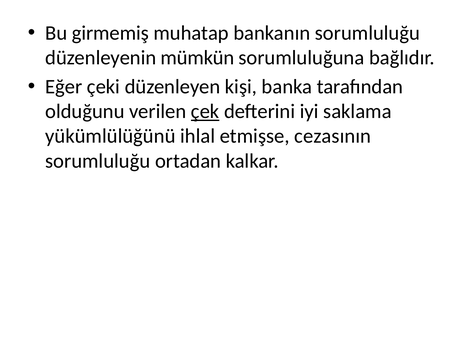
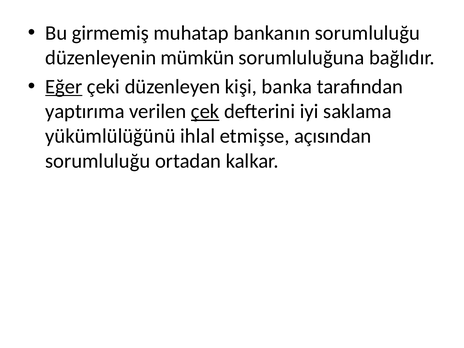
Eğer underline: none -> present
olduğunu: olduğunu -> yaptırıma
cezasının: cezasının -> açısından
